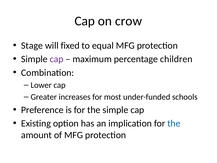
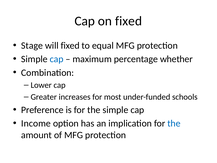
on crow: crow -> fixed
cap at (57, 59) colour: purple -> blue
children: children -> whether
Existing: Existing -> Income
